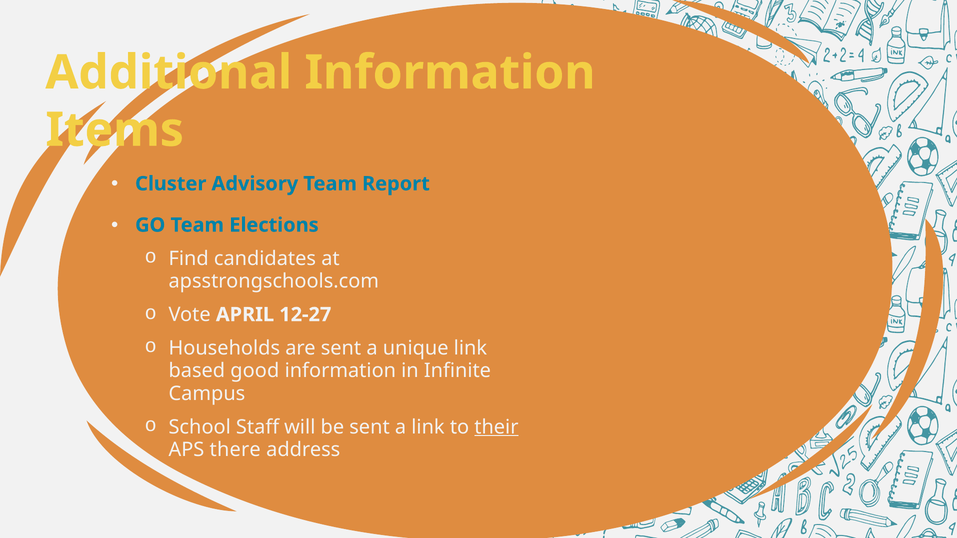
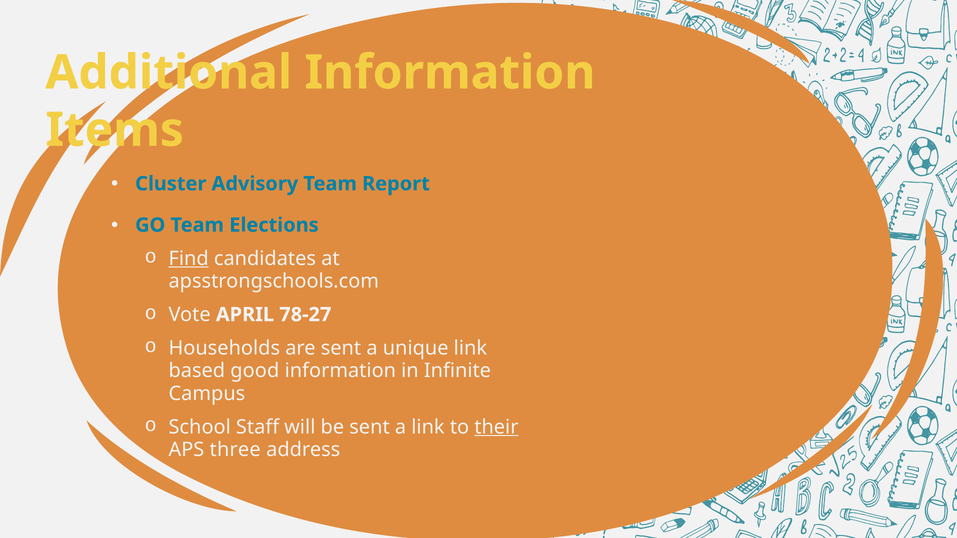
Find underline: none -> present
12-27: 12-27 -> 78-27
there: there -> three
